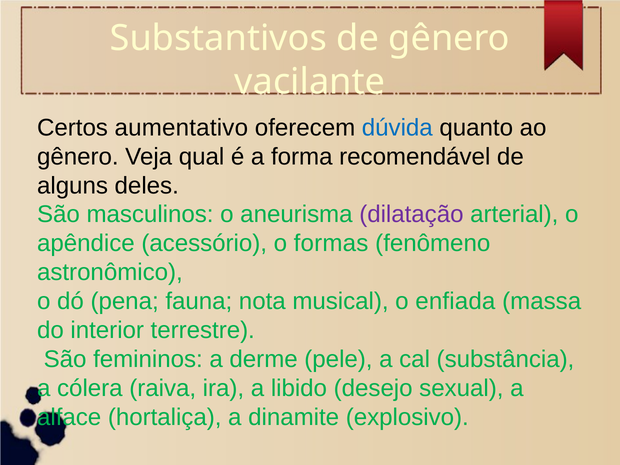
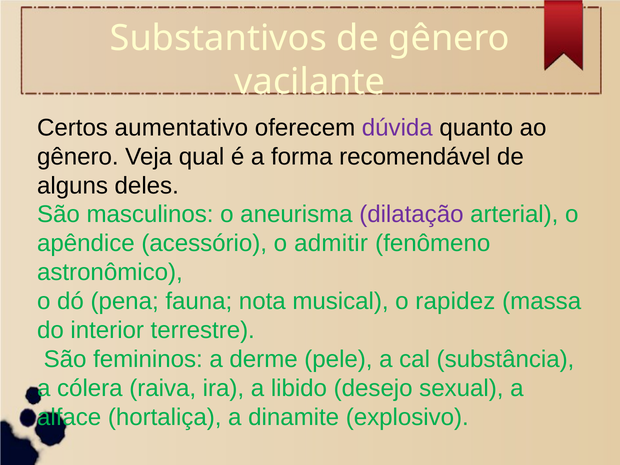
dúvida colour: blue -> purple
formas: formas -> admitir
enfiada: enfiada -> rapidez
